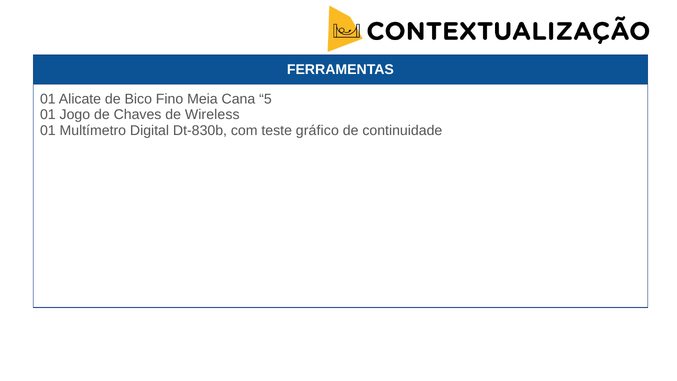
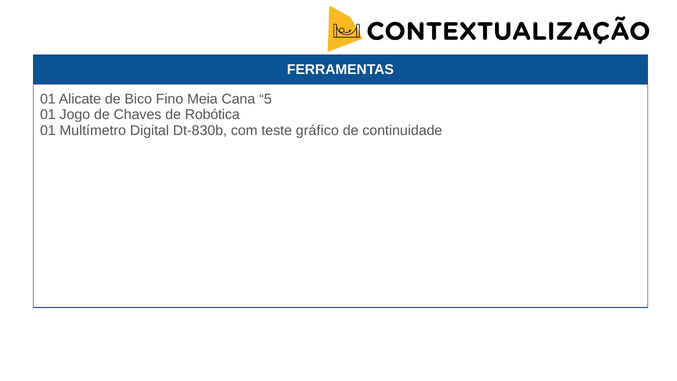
Wireless: Wireless -> Robótica
